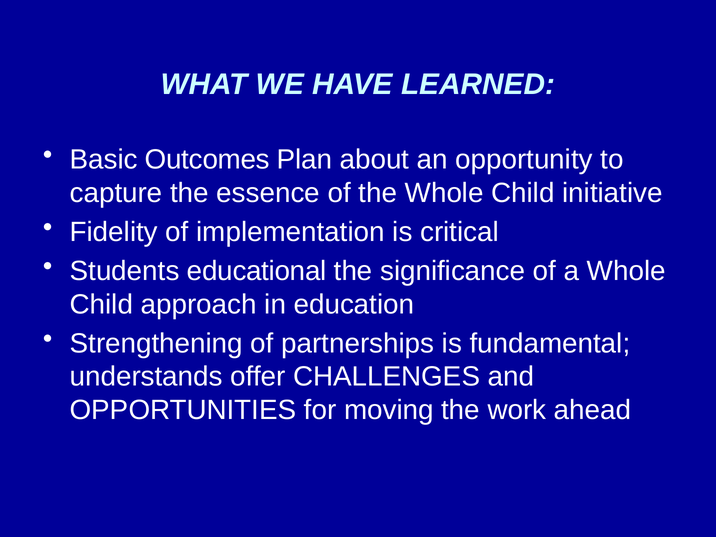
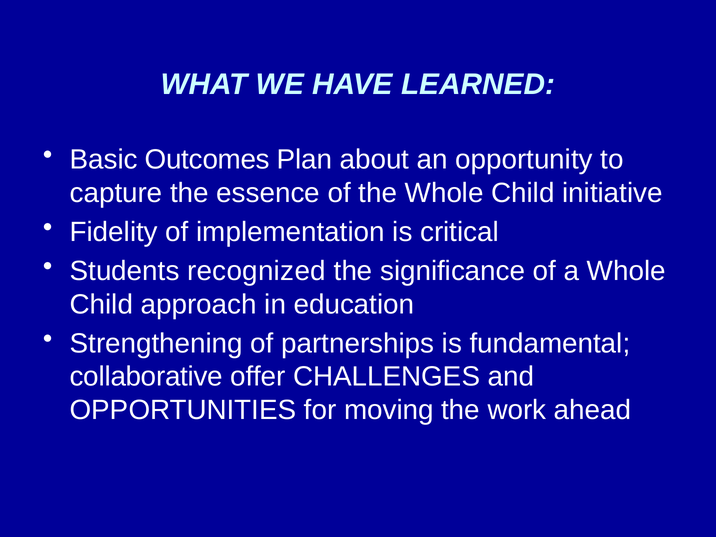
educational: educational -> recognized
understands: understands -> collaborative
